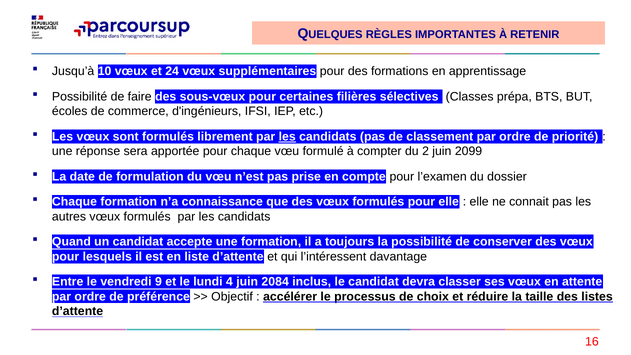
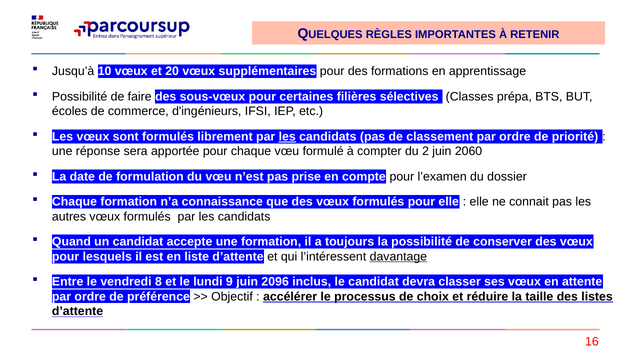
24: 24 -> 20
2099: 2099 -> 2060
davantage underline: none -> present
9: 9 -> 8
4: 4 -> 9
2084: 2084 -> 2096
